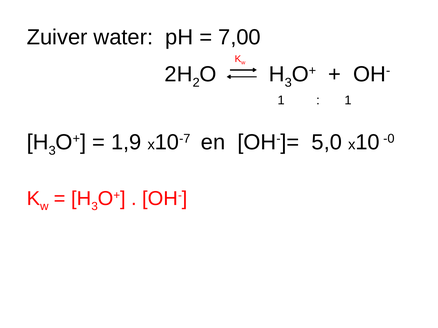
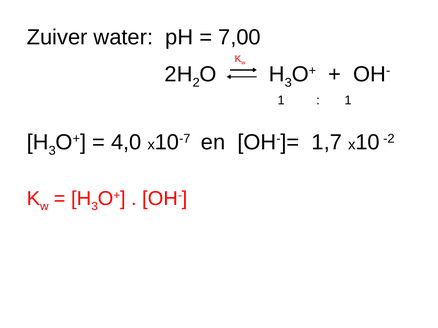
1,9: 1,9 -> 4,0
5,0: 5,0 -> 1,7
-0: -0 -> -2
